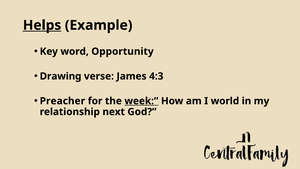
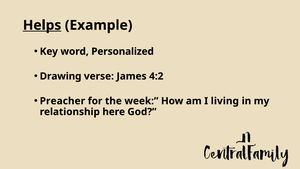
Opportunity: Opportunity -> Personalized
4:3: 4:3 -> 4:2
week underline: present -> none
world: world -> living
next: next -> here
